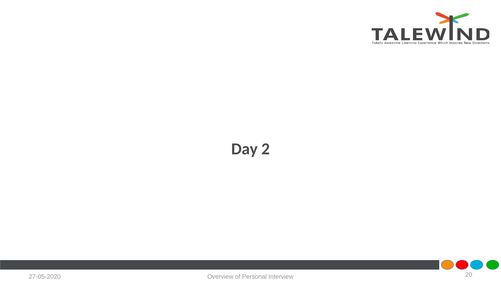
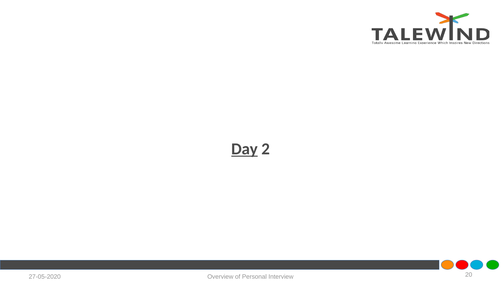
Day underline: none -> present
